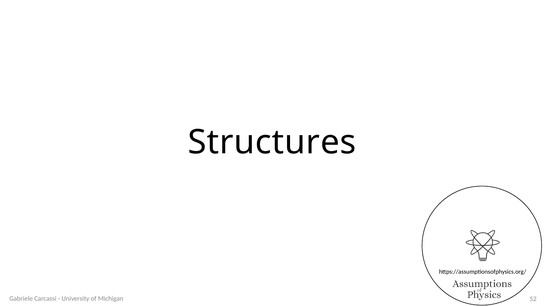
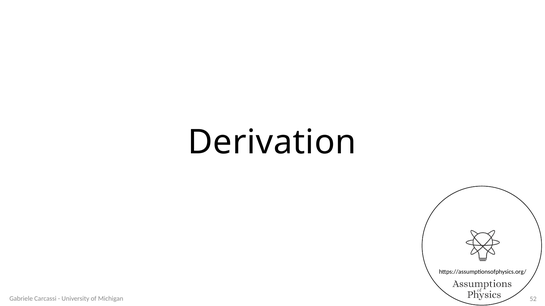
Structures: Structures -> Derivation
